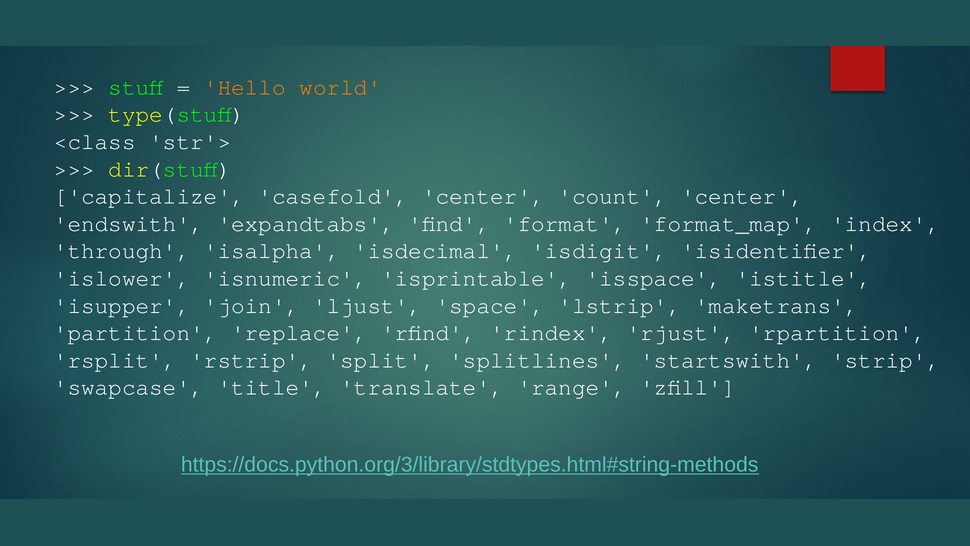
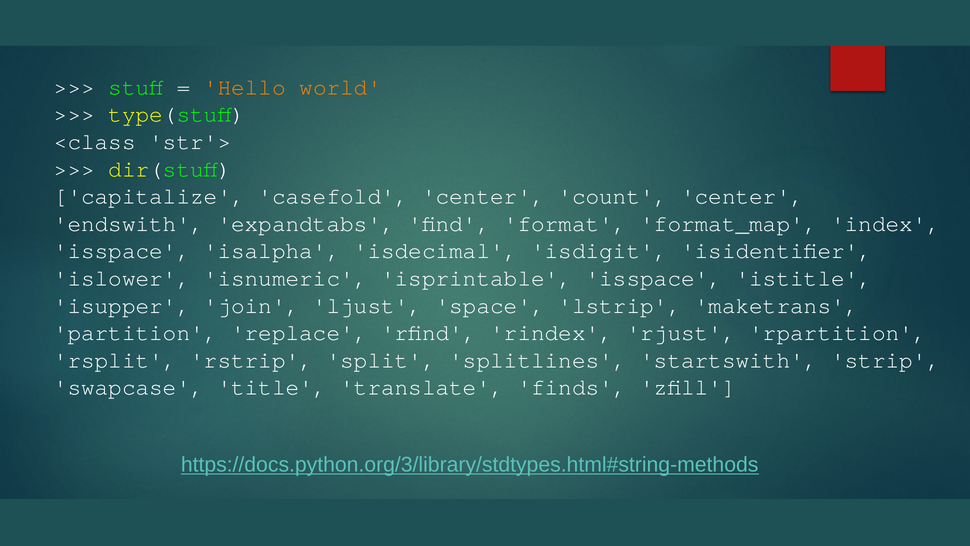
through at (122, 251): through -> isspace
range: range -> finds
